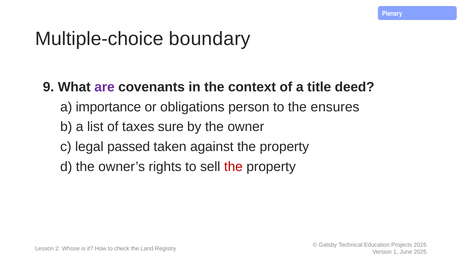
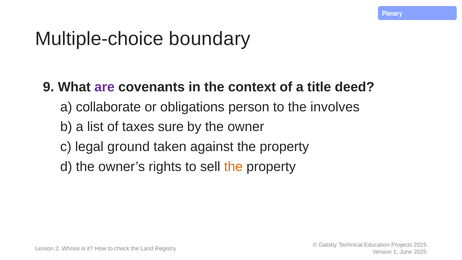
importance: importance -> collaborate
ensures: ensures -> involves
passed: passed -> ground
the at (233, 166) colour: red -> orange
